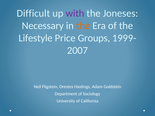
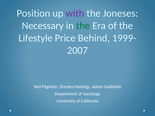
Difficult: Difficult -> Position
the at (83, 26) colour: orange -> green
Groups: Groups -> Behind
